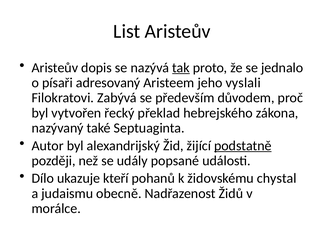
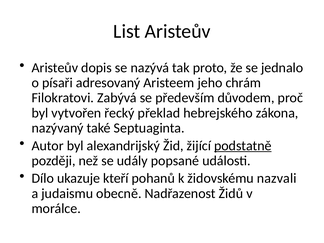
tak underline: present -> none
vyslali: vyslali -> chrám
chystal: chystal -> nazvali
